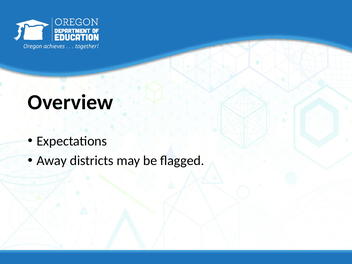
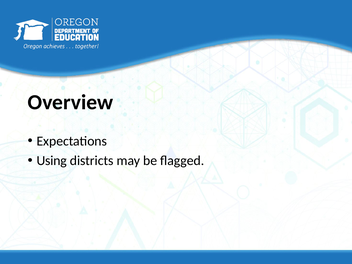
Away: Away -> Using
